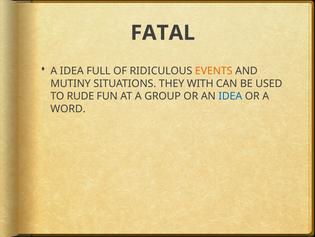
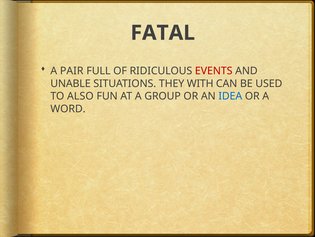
A IDEA: IDEA -> PAIR
EVENTS colour: orange -> red
MUTINY: MUTINY -> UNABLE
RUDE: RUDE -> ALSO
